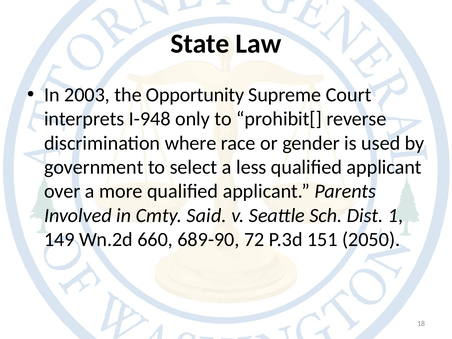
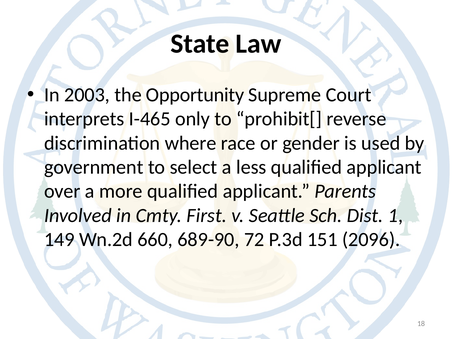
I-948: I-948 -> I-465
Said: Said -> First
2050: 2050 -> 2096
